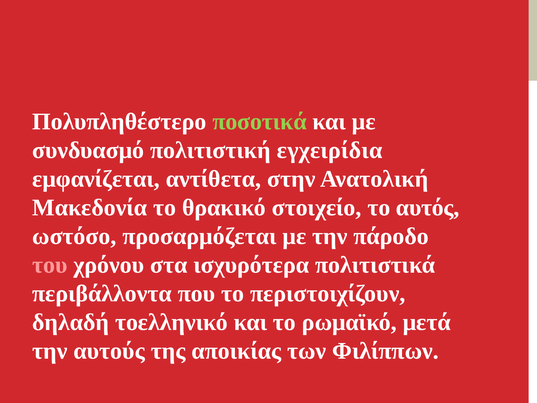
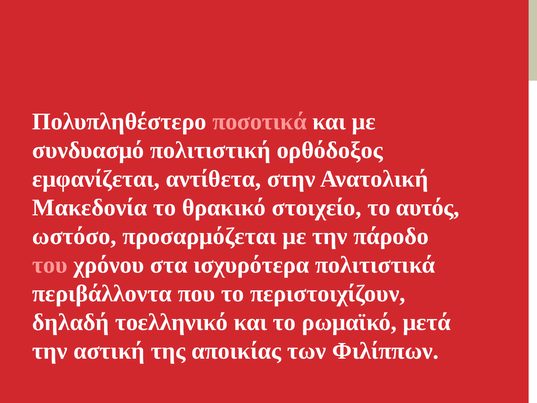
ποσοτικά colour: light green -> pink
εγχειρίδια: εγχειρίδια -> ορθόδοξος
αυτούς: αυτούς -> αστική
